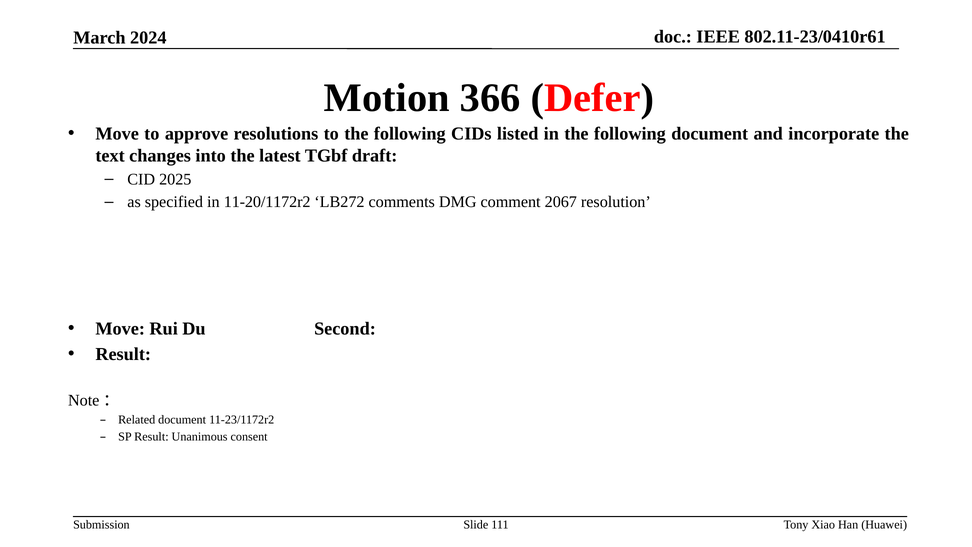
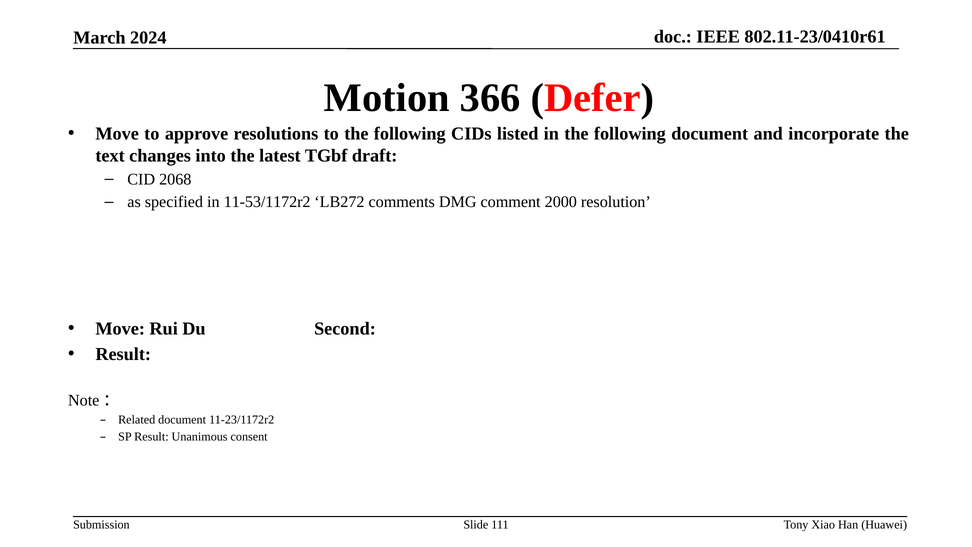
2025: 2025 -> 2068
11-20/1172r2: 11-20/1172r2 -> 11-53/1172r2
2067: 2067 -> 2000
